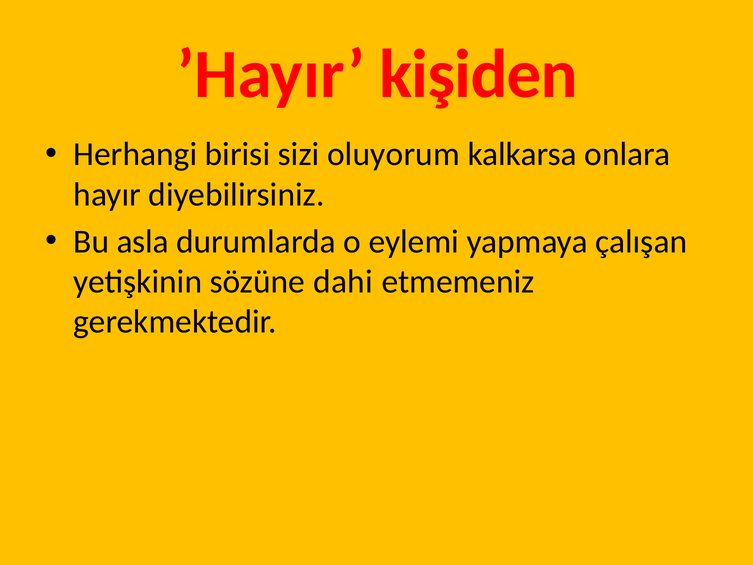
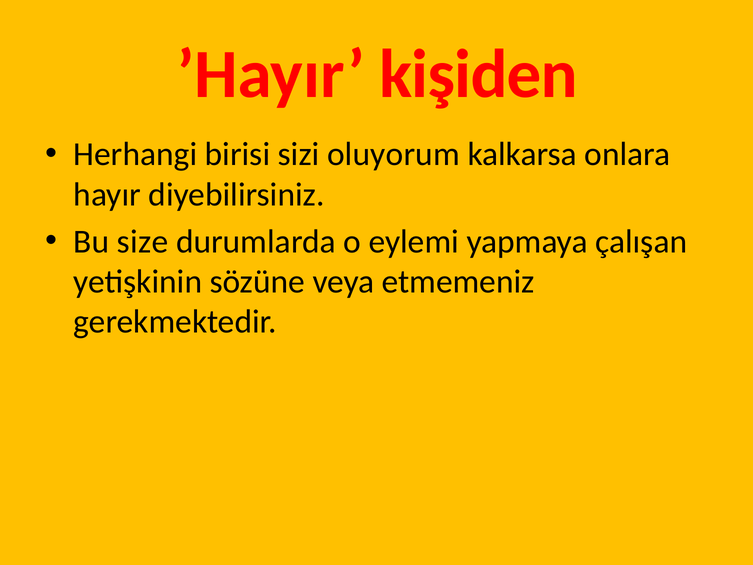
asla: asla -> size
dahi: dahi -> veya
